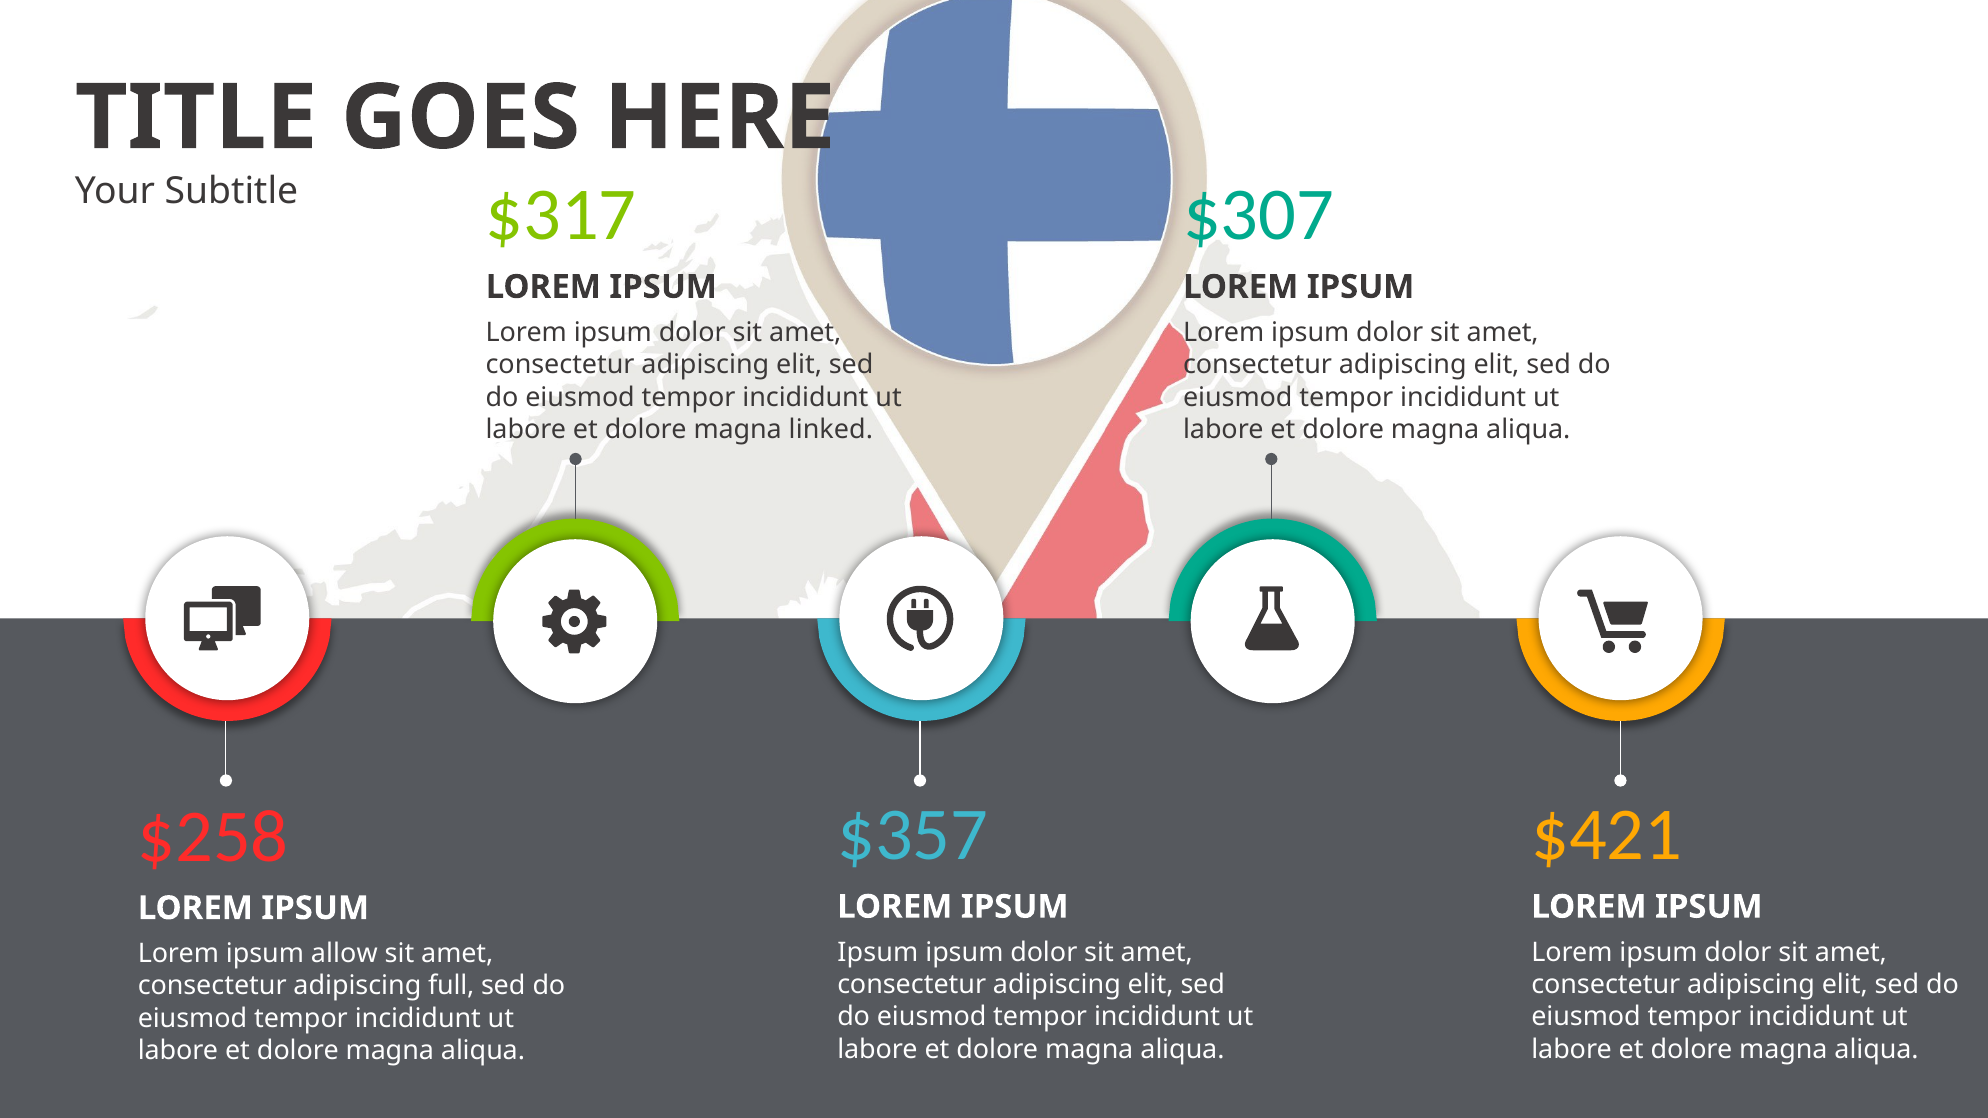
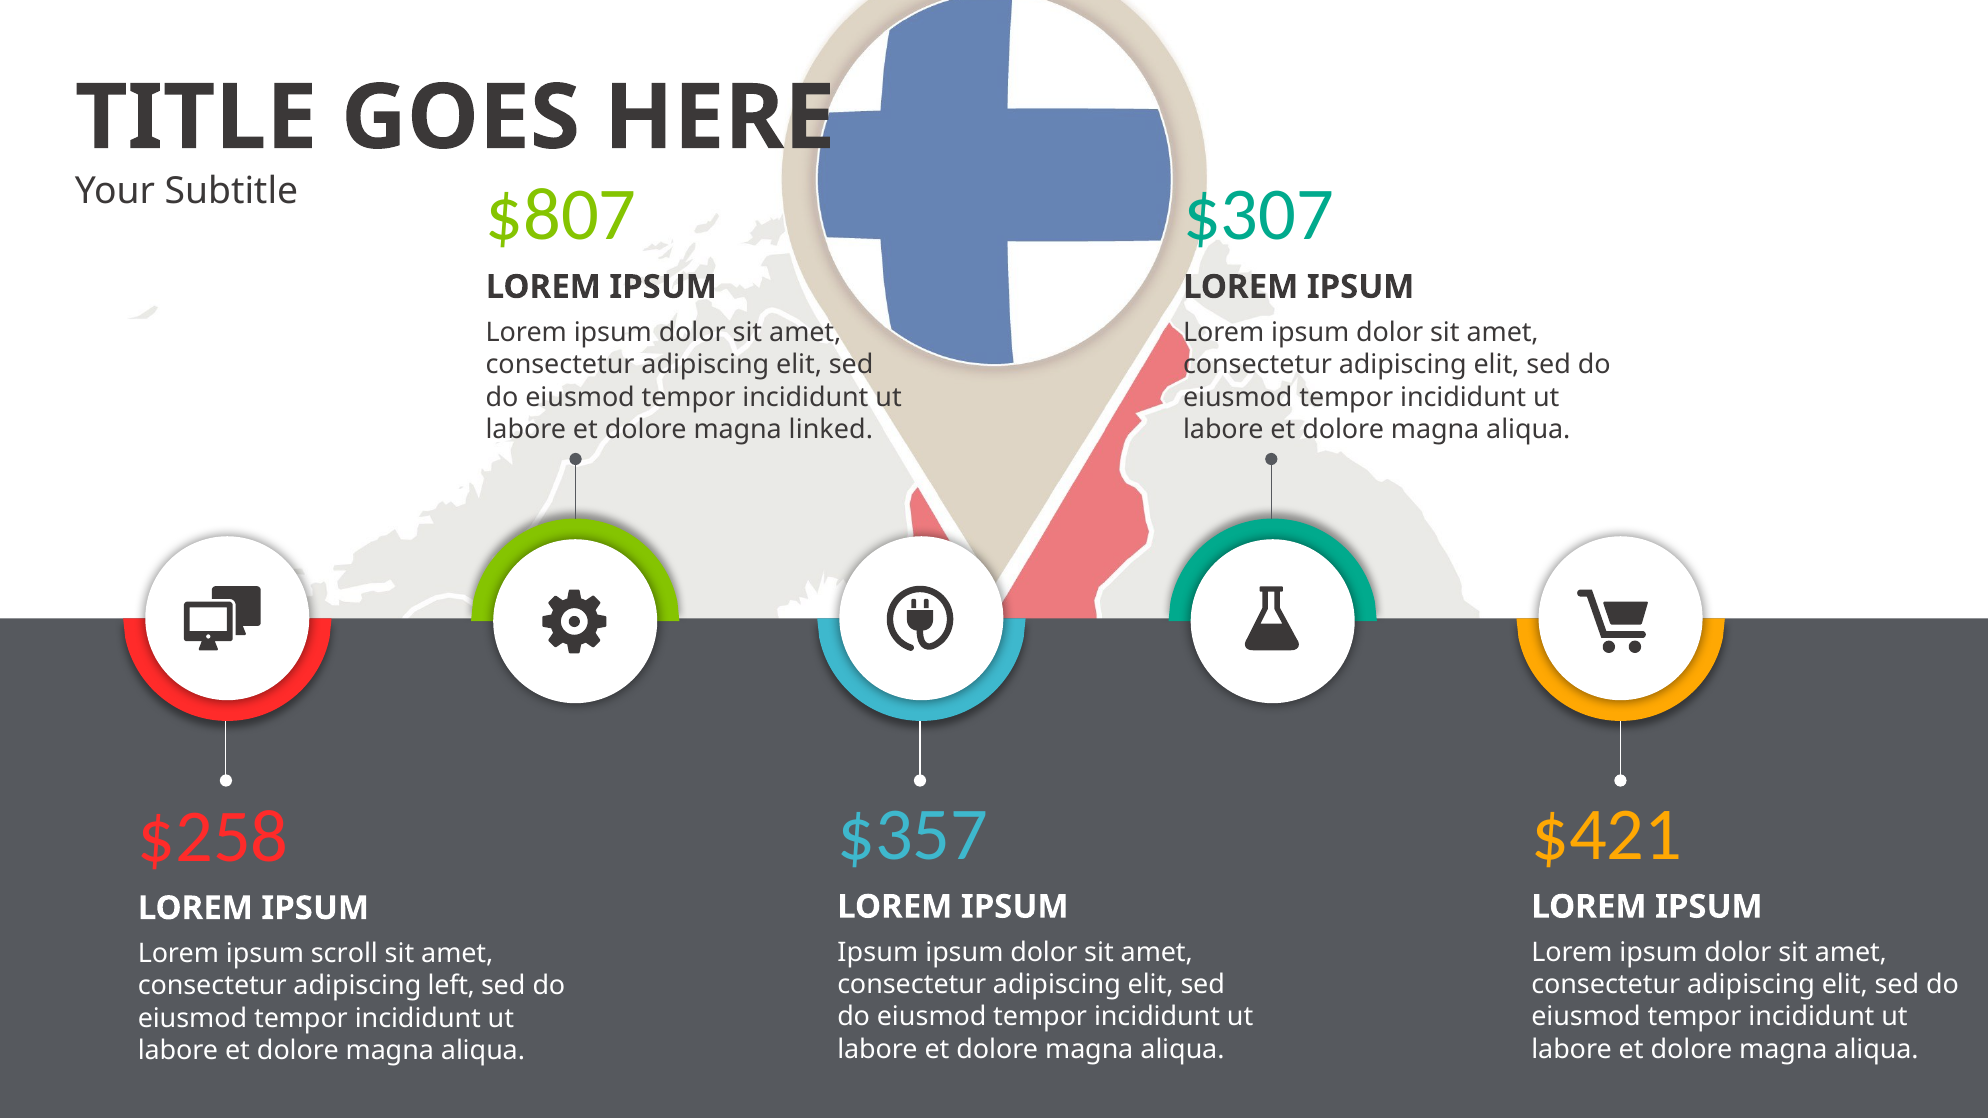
$317: $317 -> $807
allow: allow -> scroll
full: full -> left
